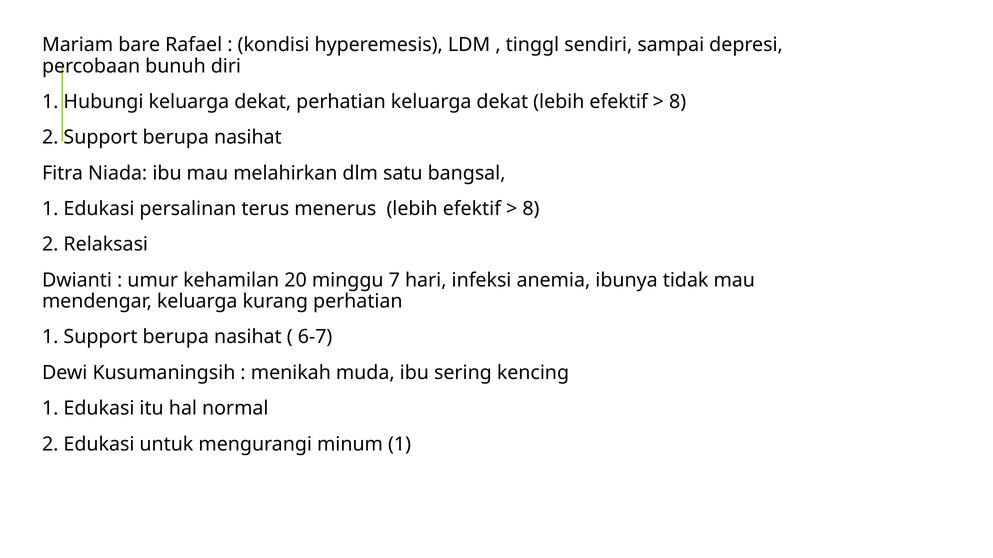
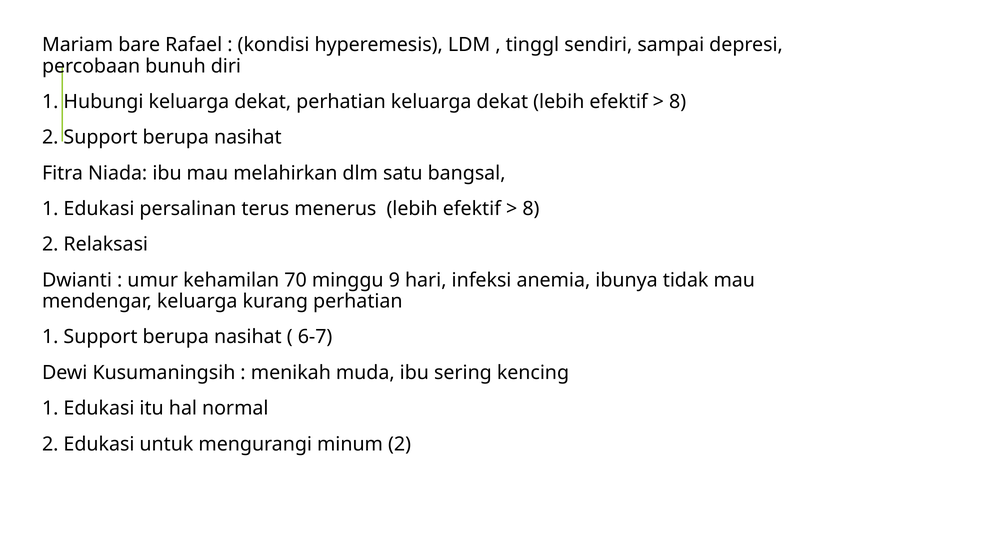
20: 20 -> 70
7: 7 -> 9
minum 1: 1 -> 2
